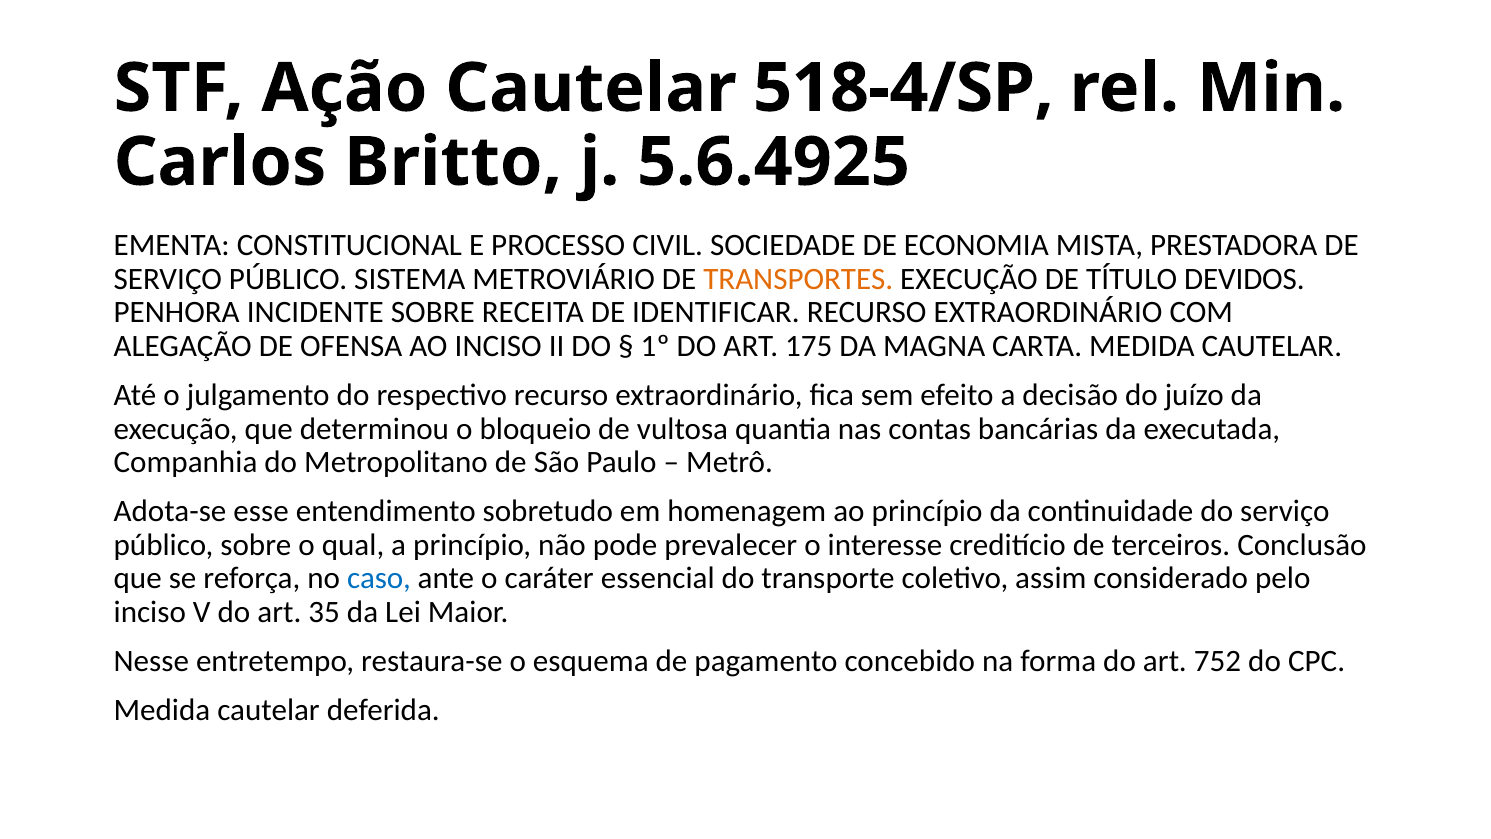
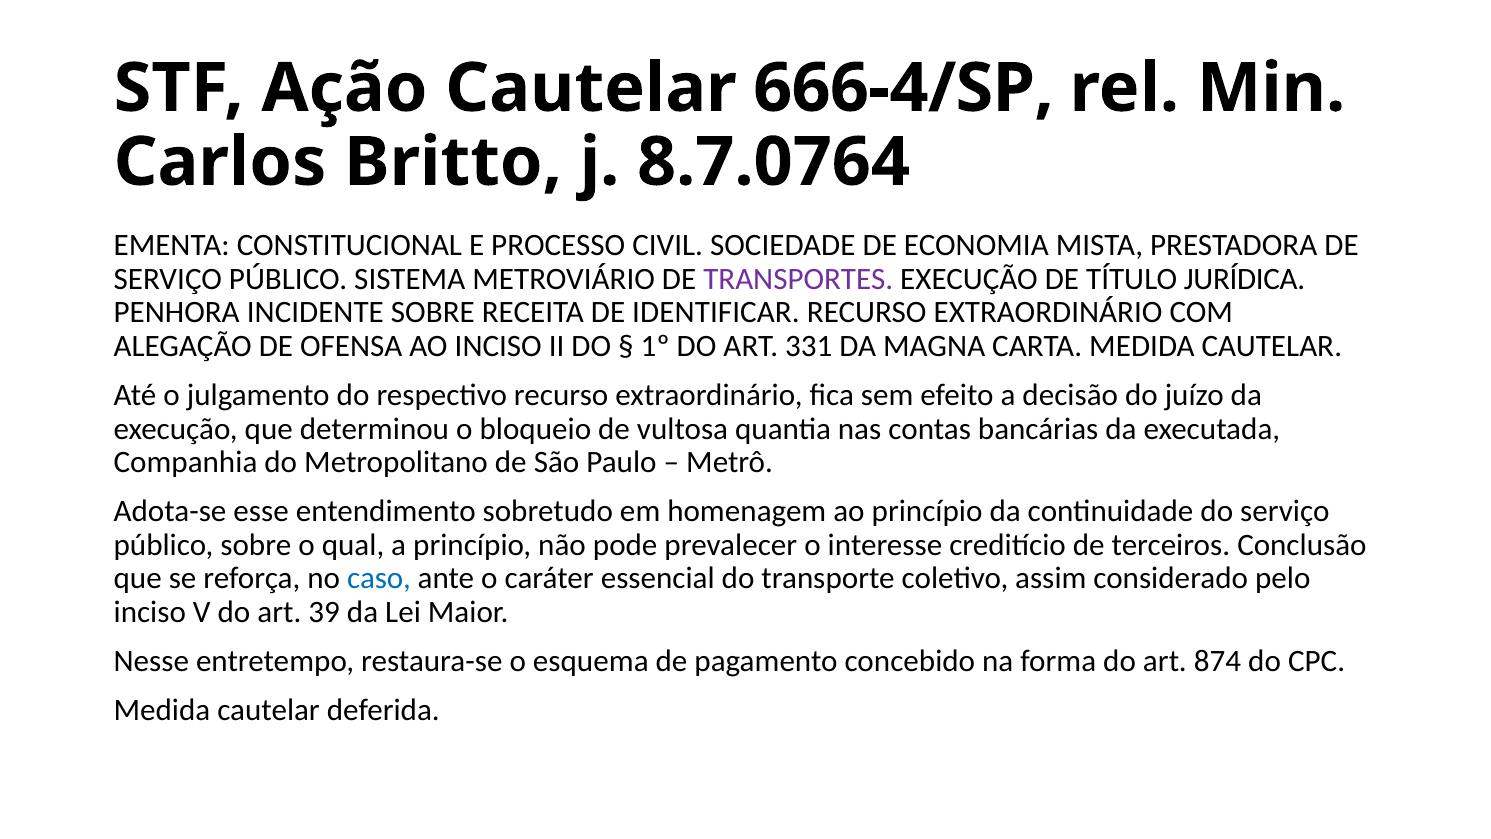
518-4/SP: 518-4/SP -> 666-4/SP
5.6.4925: 5.6.4925 -> 8.7.0764
TRANSPORTES colour: orange -> purple
DEVIDOS: DEVIDOS -> JURÍDICA
175: 175 -> 331
35: 35 -> 39
752: 752 -> 874
